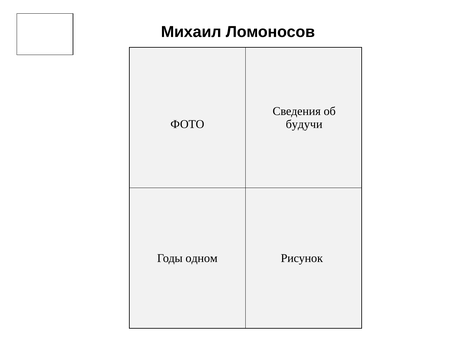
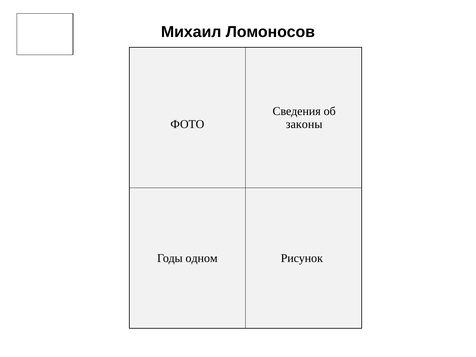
будучи: будучи -> законы
